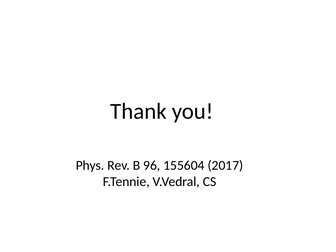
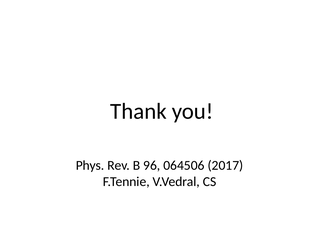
155604: 155604 -> 064506
